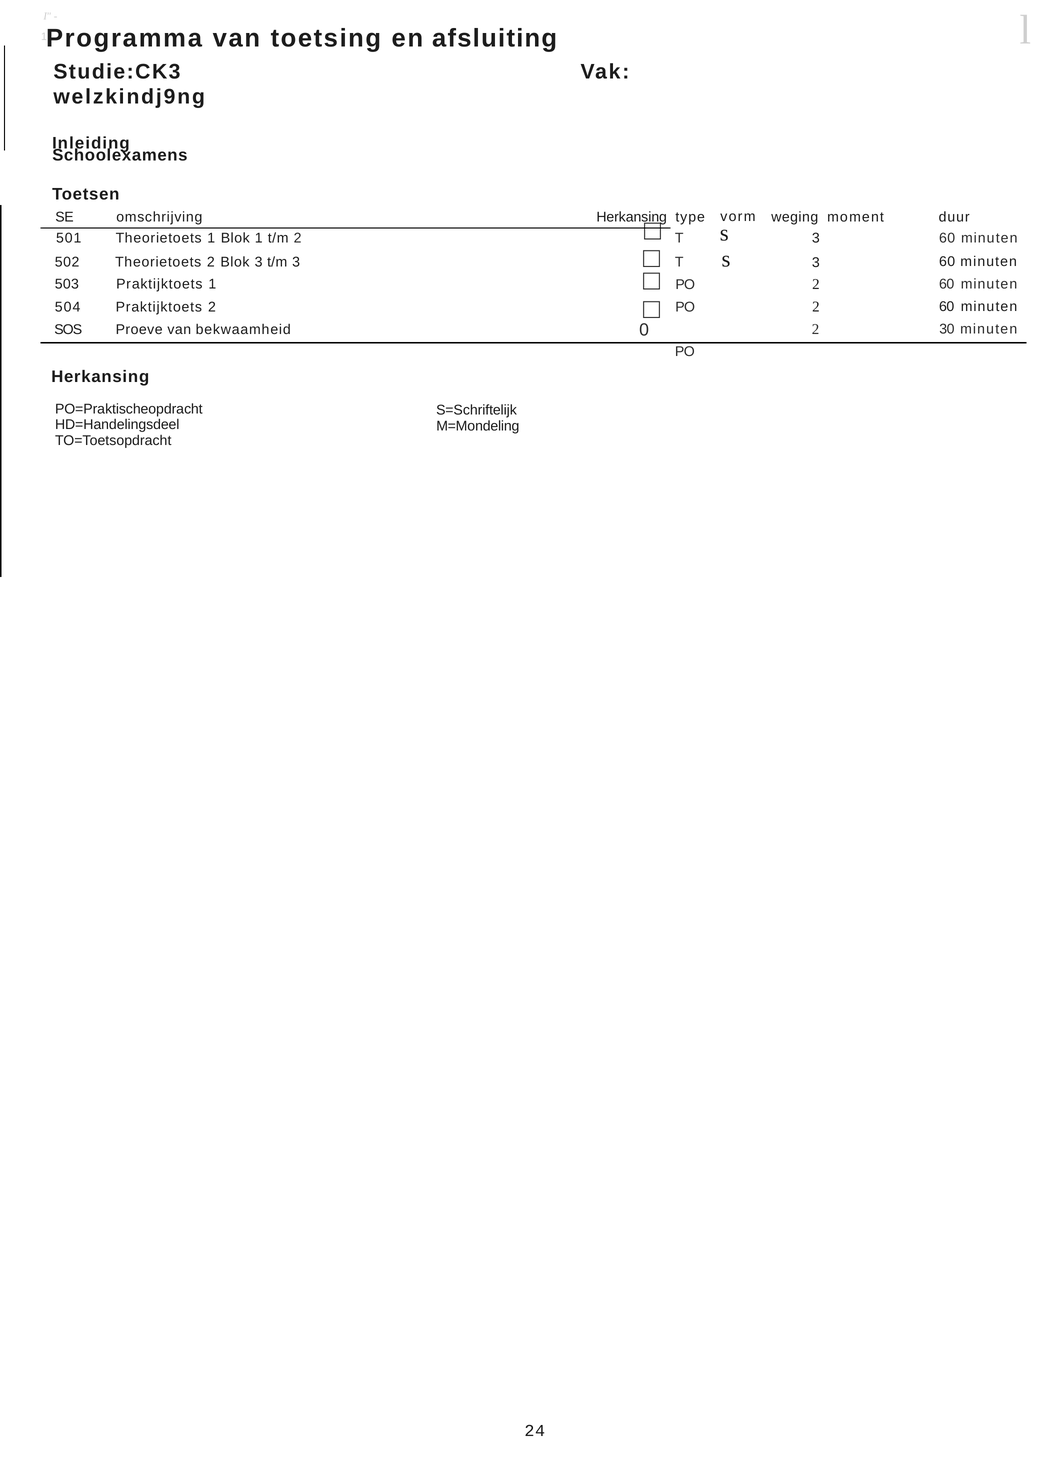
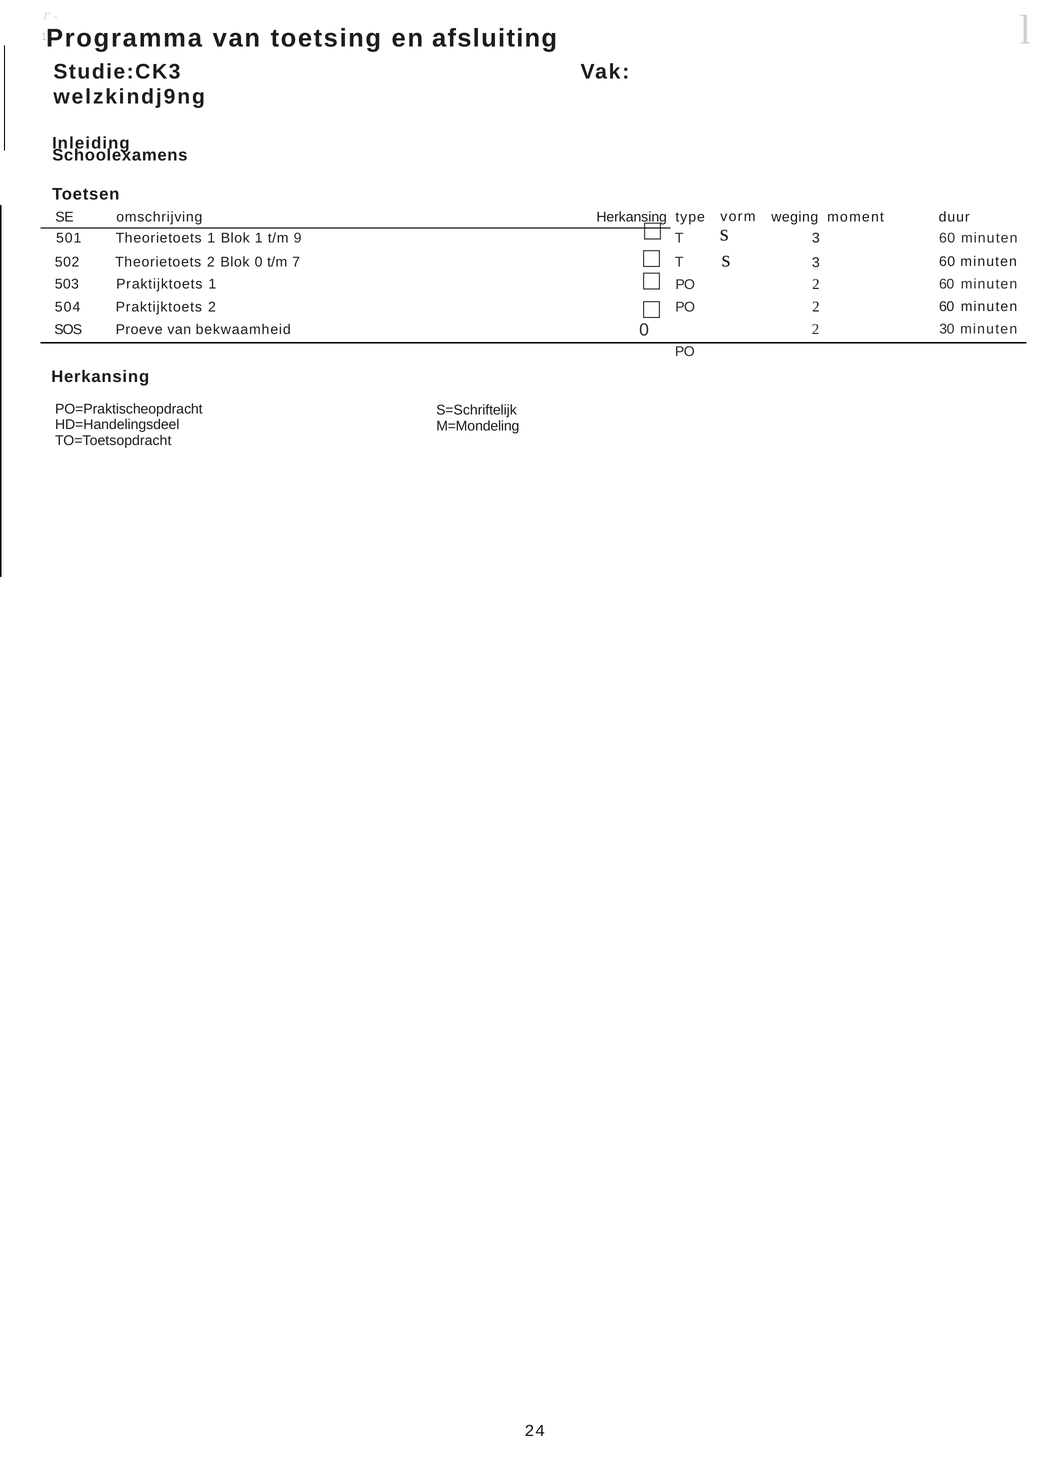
t/m 2: 2 -> 9
Blok 3: 3 -> 0
t/m 3: 3 -> 7
